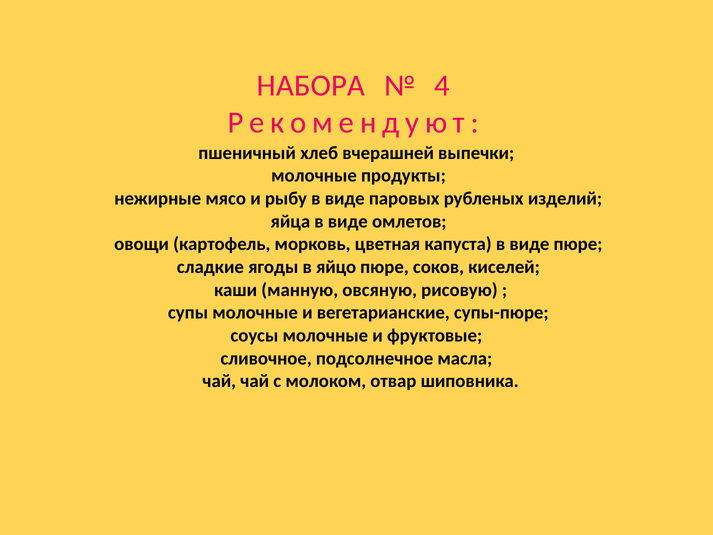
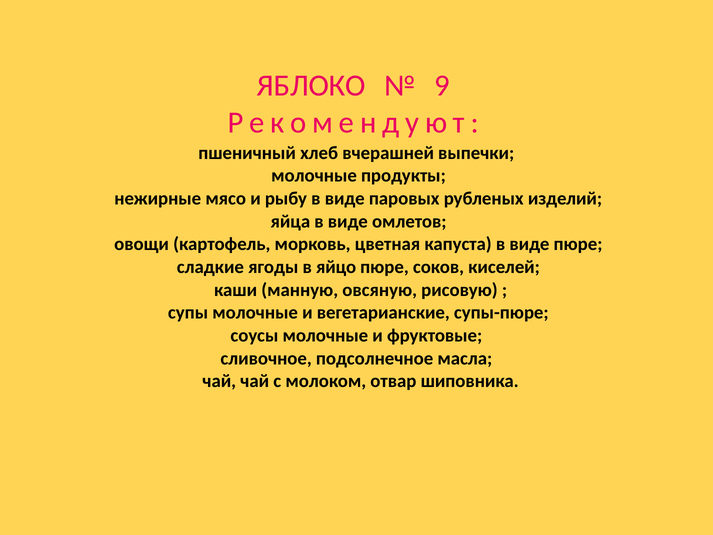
НАБОРА: НАБОРА -> ЯБЛОКО
4: 4 -> 9
